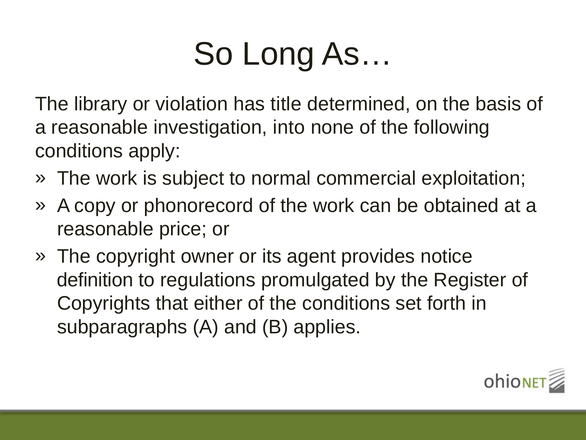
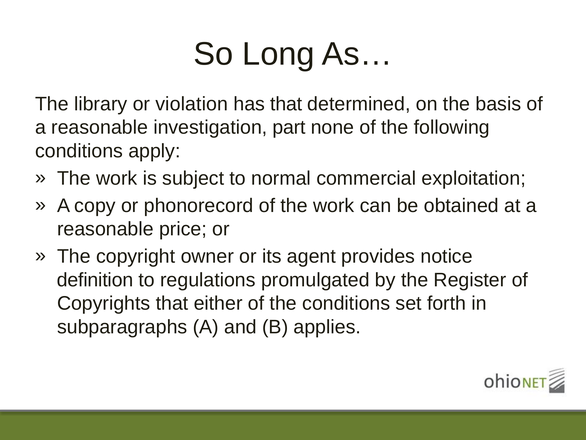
has title: title -> that
into: into -> part
